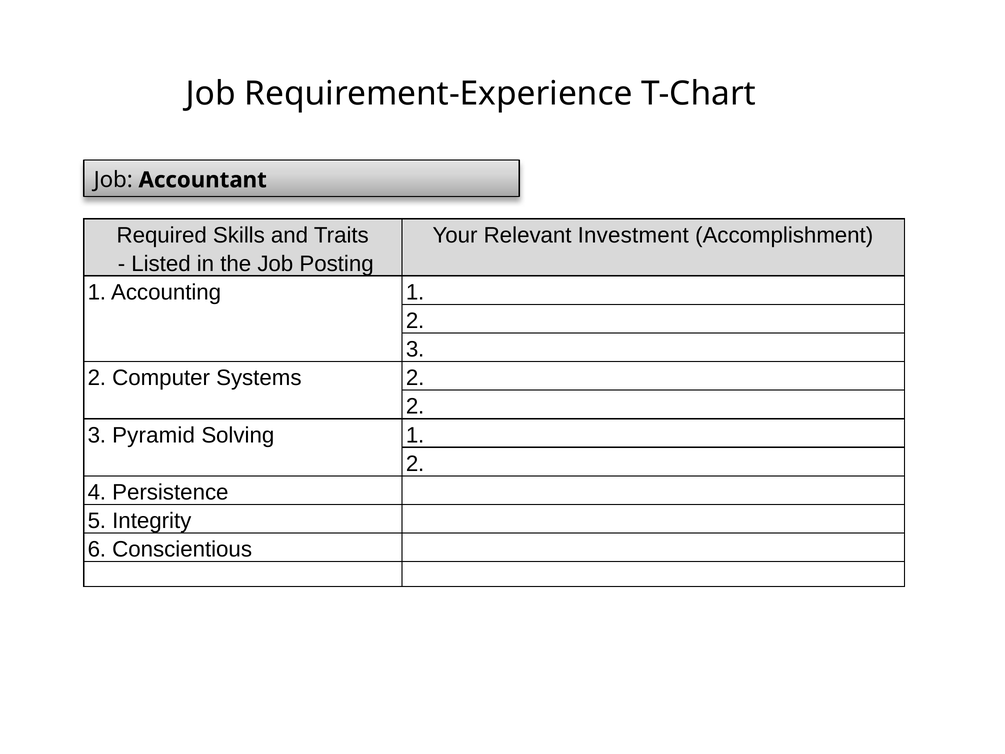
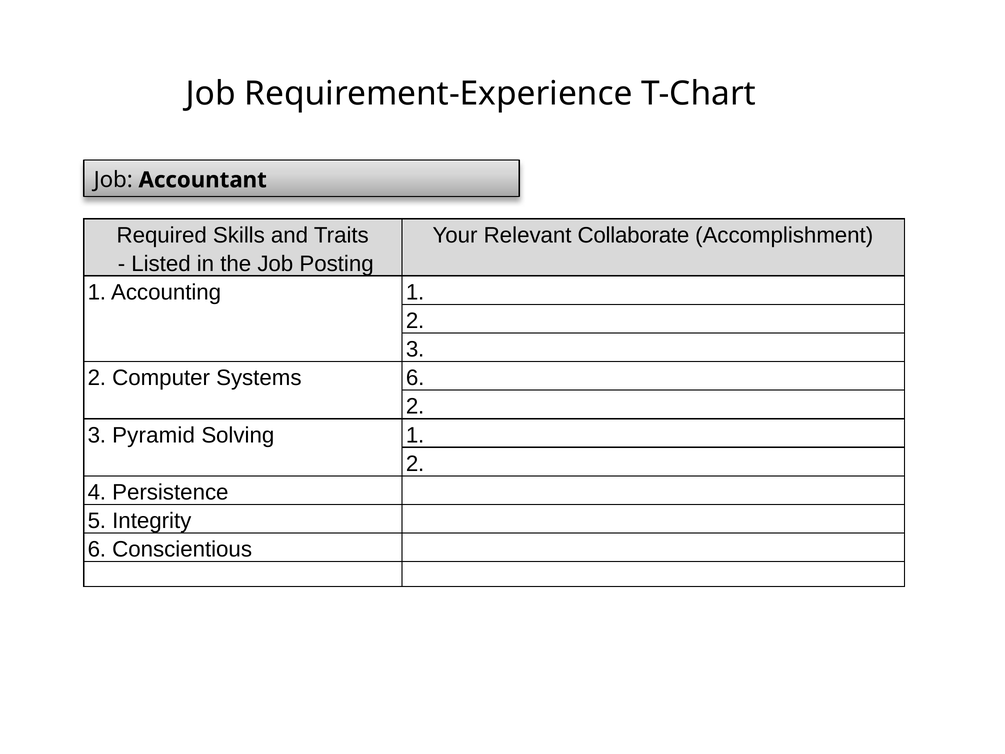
Investment: Investment -> Collaborate
Systems 2: 2 -> 6
